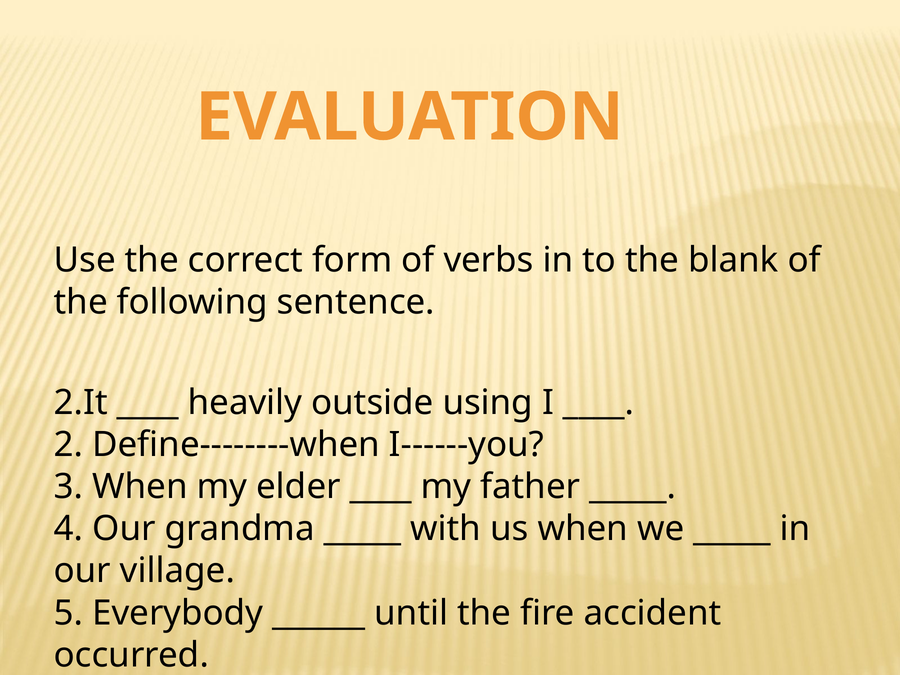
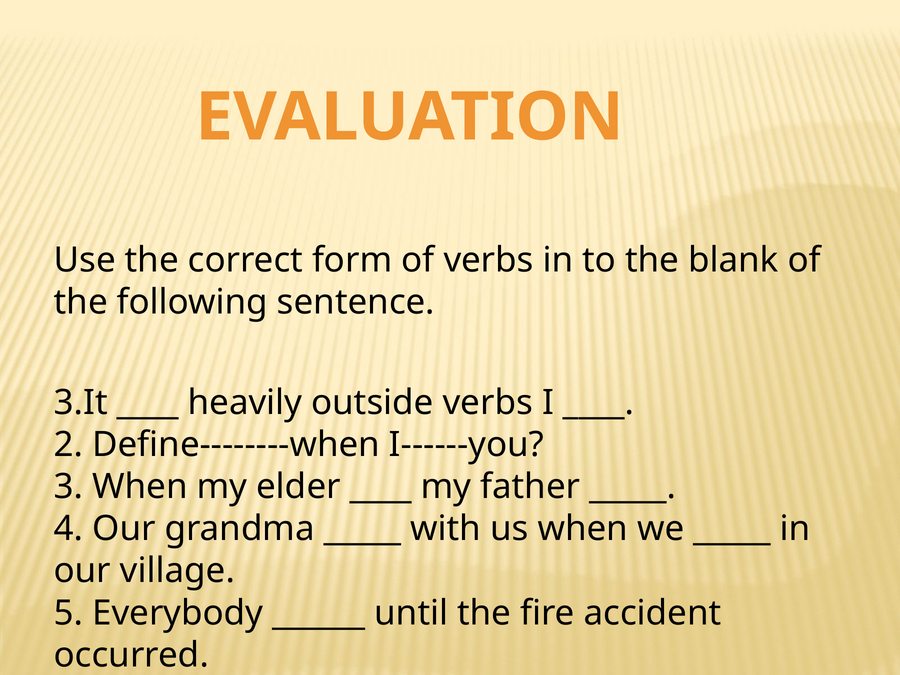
2.It: 2.It -> 3.It
outside using: using -> verbs
